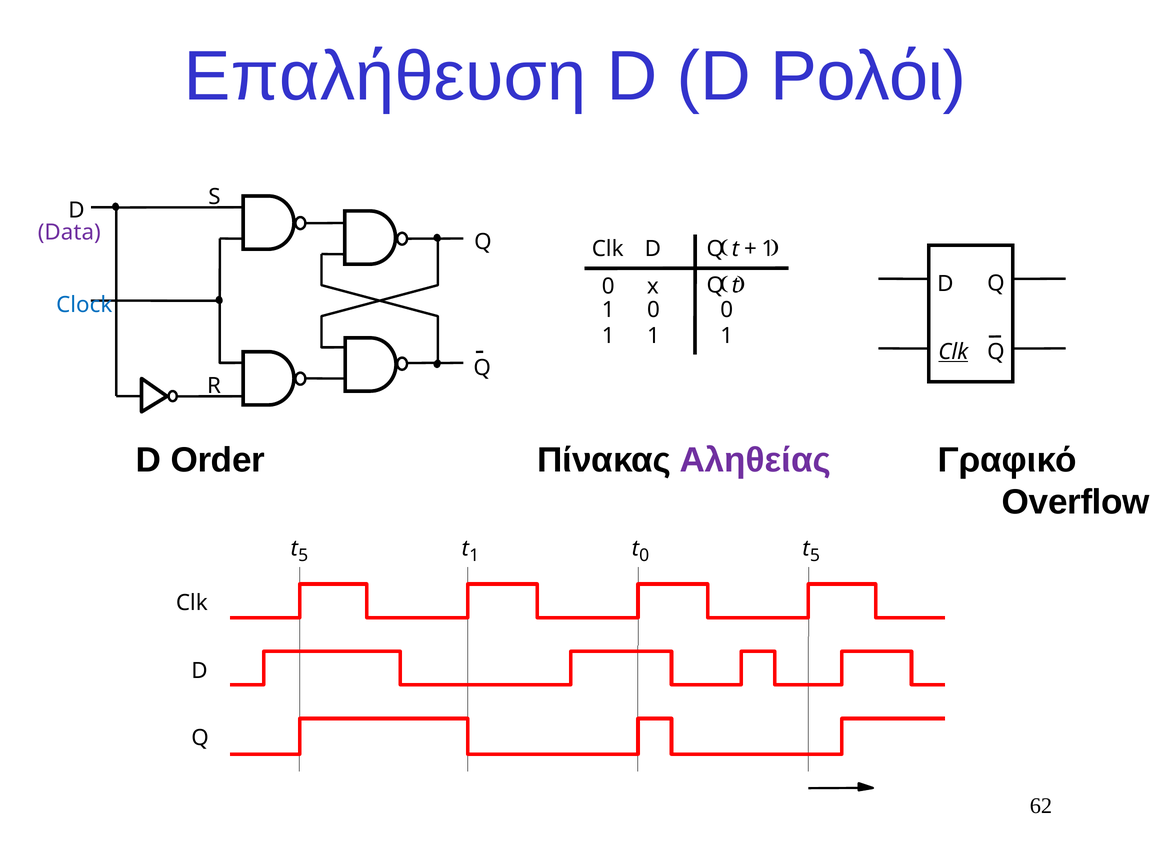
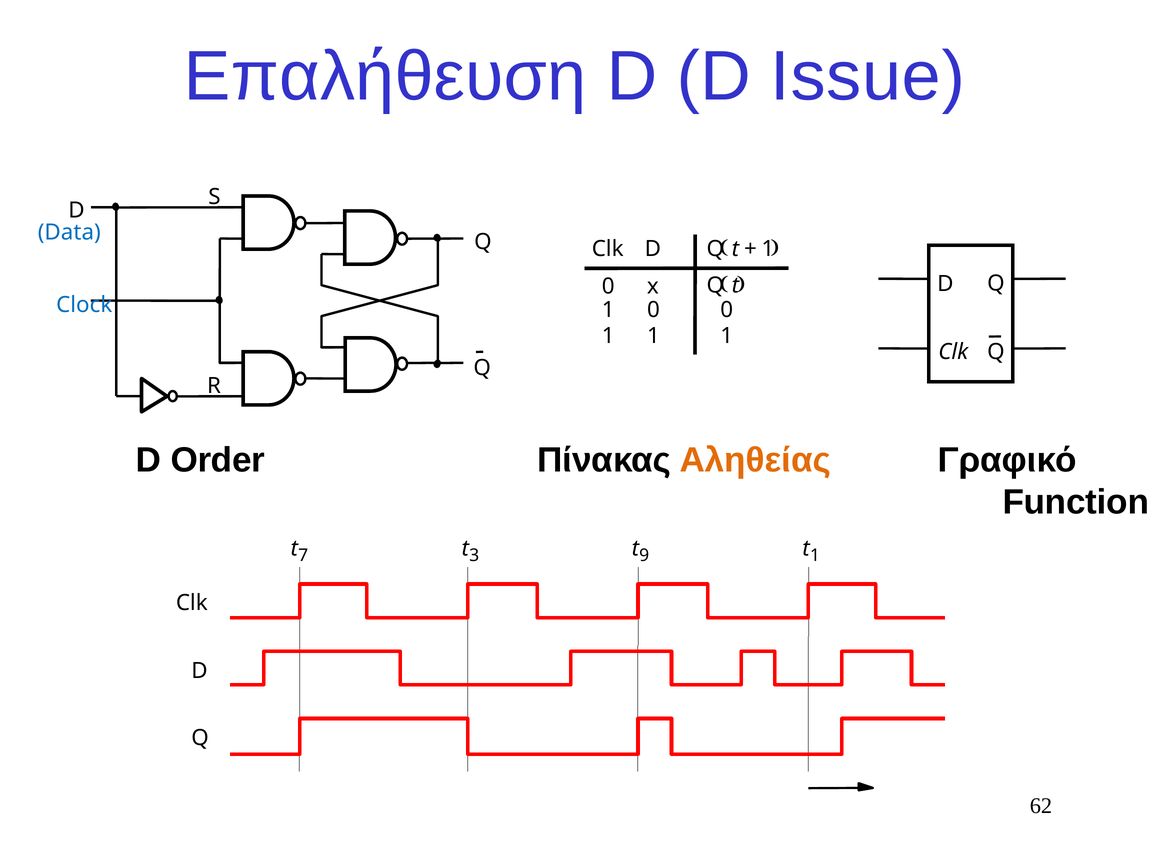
Ρολόι: Ρολόι -> Issue
Data colour: purple -> blue
Clk at (953, 352) underline: present -> none
Αληθείας colour: purple -> orange
Overflow: Overflow -> Function
5 at (303, 556): 5 -> 7
1 at (474, 556): 1 -> 3
t 0: 0 -> 9
5 at (815, 556): 5 -> 1
